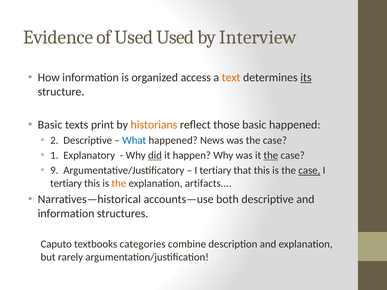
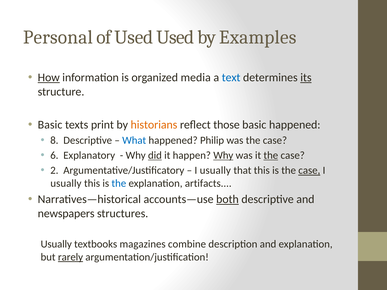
Evidence: Evidence -> Personal
Interview: Interview -> Examples
How underline: none -> present
access: access -> media
text colour: orange -> blue
2: 2 -> 8
News: News -> Philip
1: 1 -> 6
Why at (223, 156) underline: none -> present
9: 9 -> 2
tertiary at (215, 171): tertiary -> usually
tertiary at (66, 183): tertiary -> usually
the at (119, 183) colour: orange -> blue
both underline: none -> present
information at (66, 214): information -> newspapers
Caputo at (56, 244): Caputo -> Usually
categories: categories -> magazines
rarely underline: none -> present
